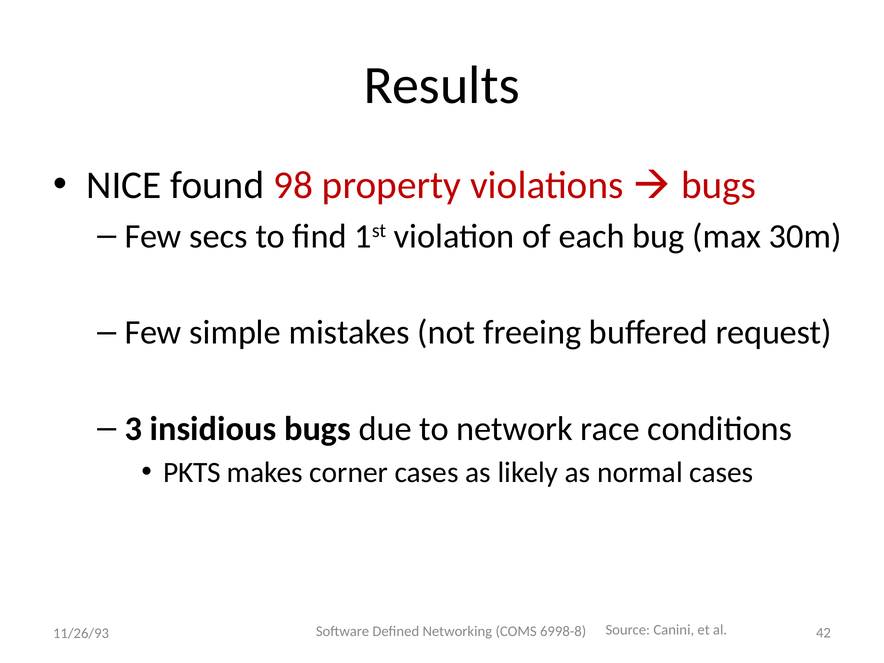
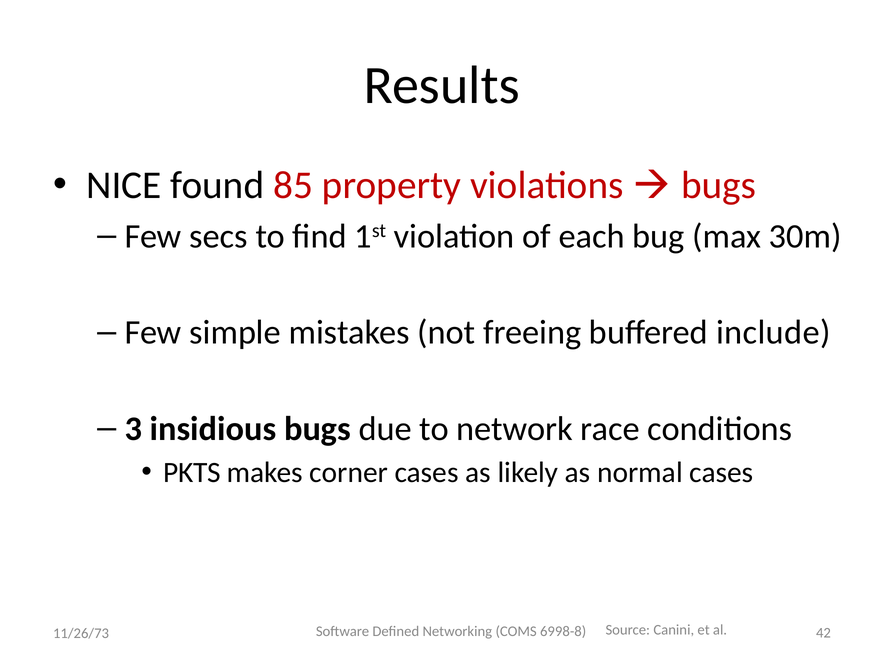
98: 98 -> 85
request: request -> include
11/26/93: 11/26/93 -> 11/26/73
